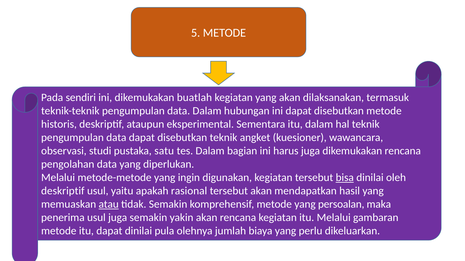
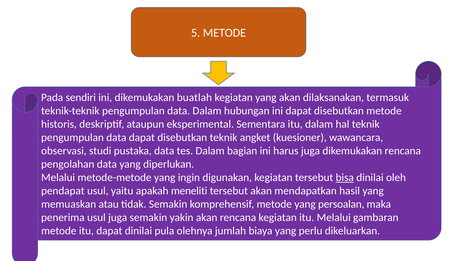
pustaka satu: satu -> data
deskriptif at (63, 191): deskriptif -> pendapat
rasional: rasional -> meneliti
atau underline: present -> none
